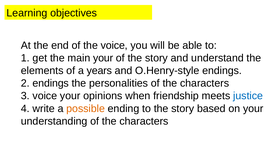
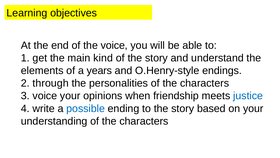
main your: your -> kind
2 endings: endings -> through
possible colour: orange -> blue
